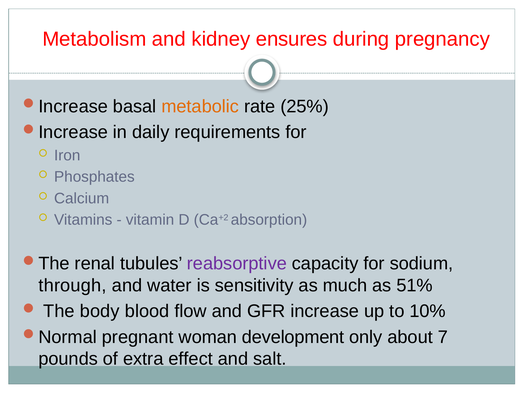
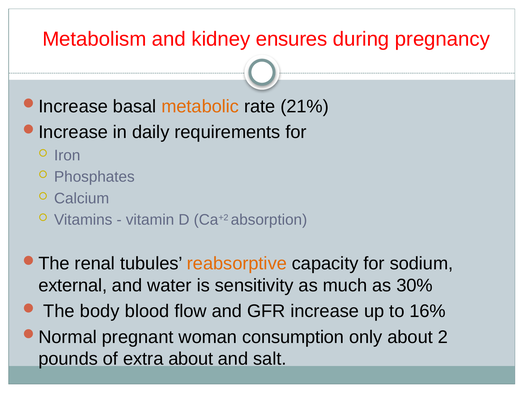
25%: 25% -> 21%
reabsorptive colour: purple -> orange
through: through -> external
51%: 51% -> 30%
10%: 10% -> 16%
development: development -> consumption
7: 7 -> 2
extra effect: effect -> about
